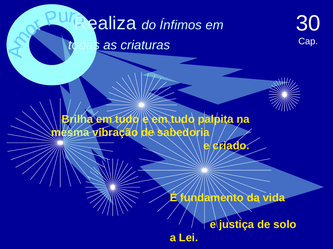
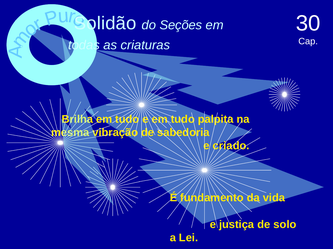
Realiza: Realiza -> Solidão
Ínfimos: Ínfimos -> Seções
